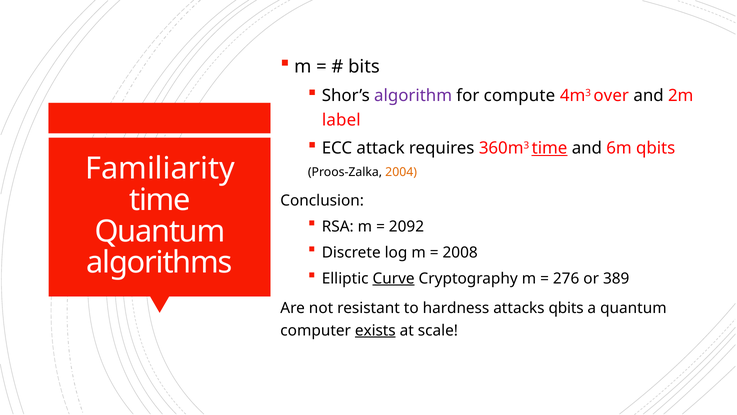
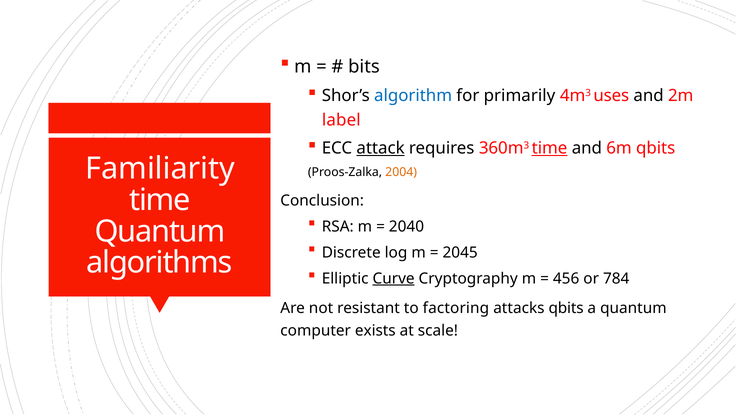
algorithm colour: purple -> blue
compute: compute -> primarily
over: over -> uses
attack underline: none -> present
2092: 2092 -> 2040
2008: 2008 -> 2045
276: 276 -> 456
389: 389 -> 784
hardness: hardness -> factoring
exists underline: present -> none
